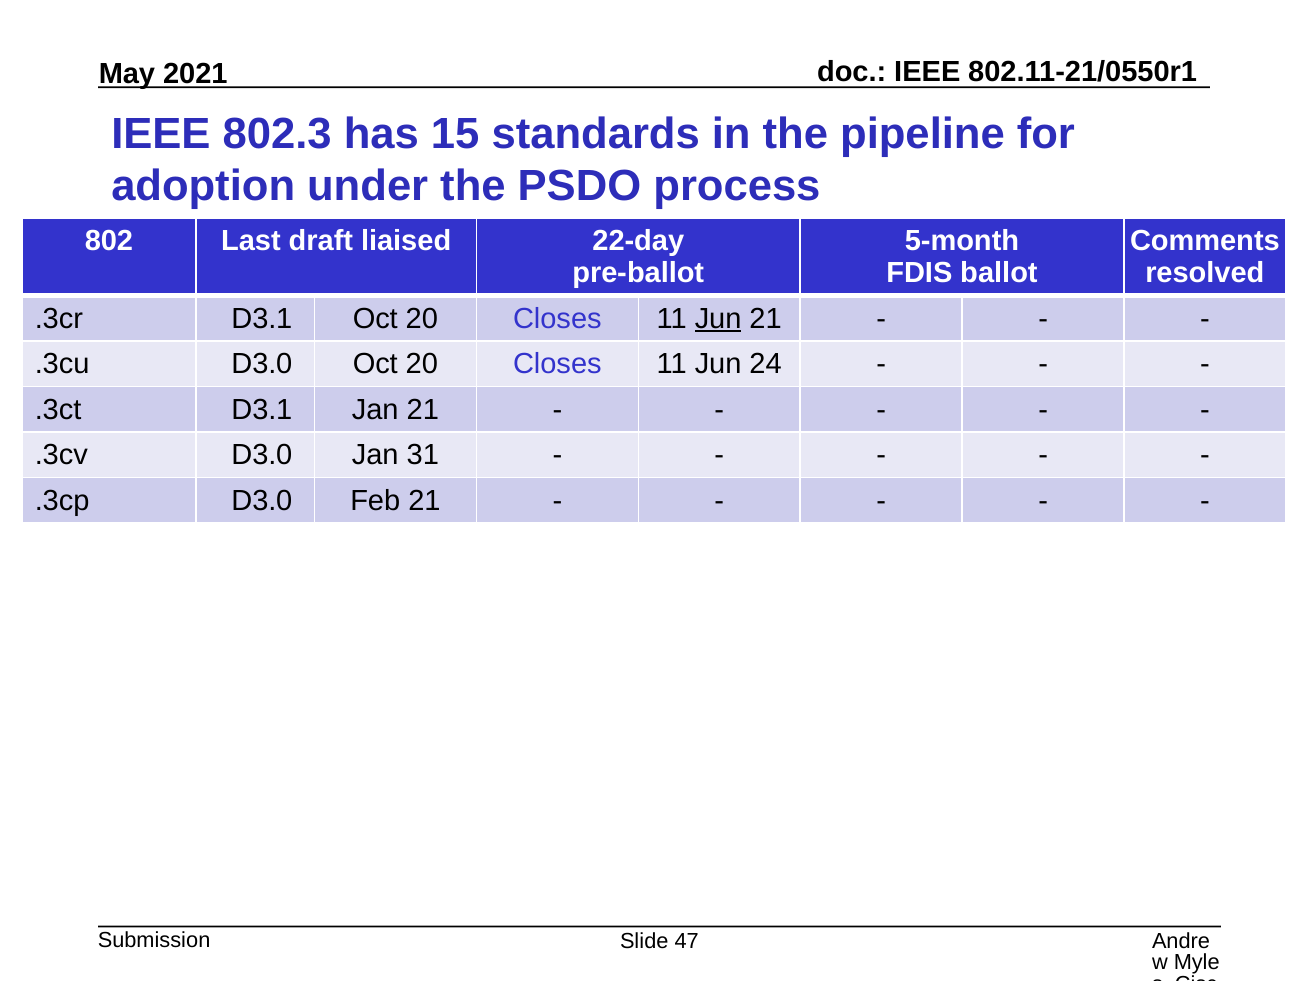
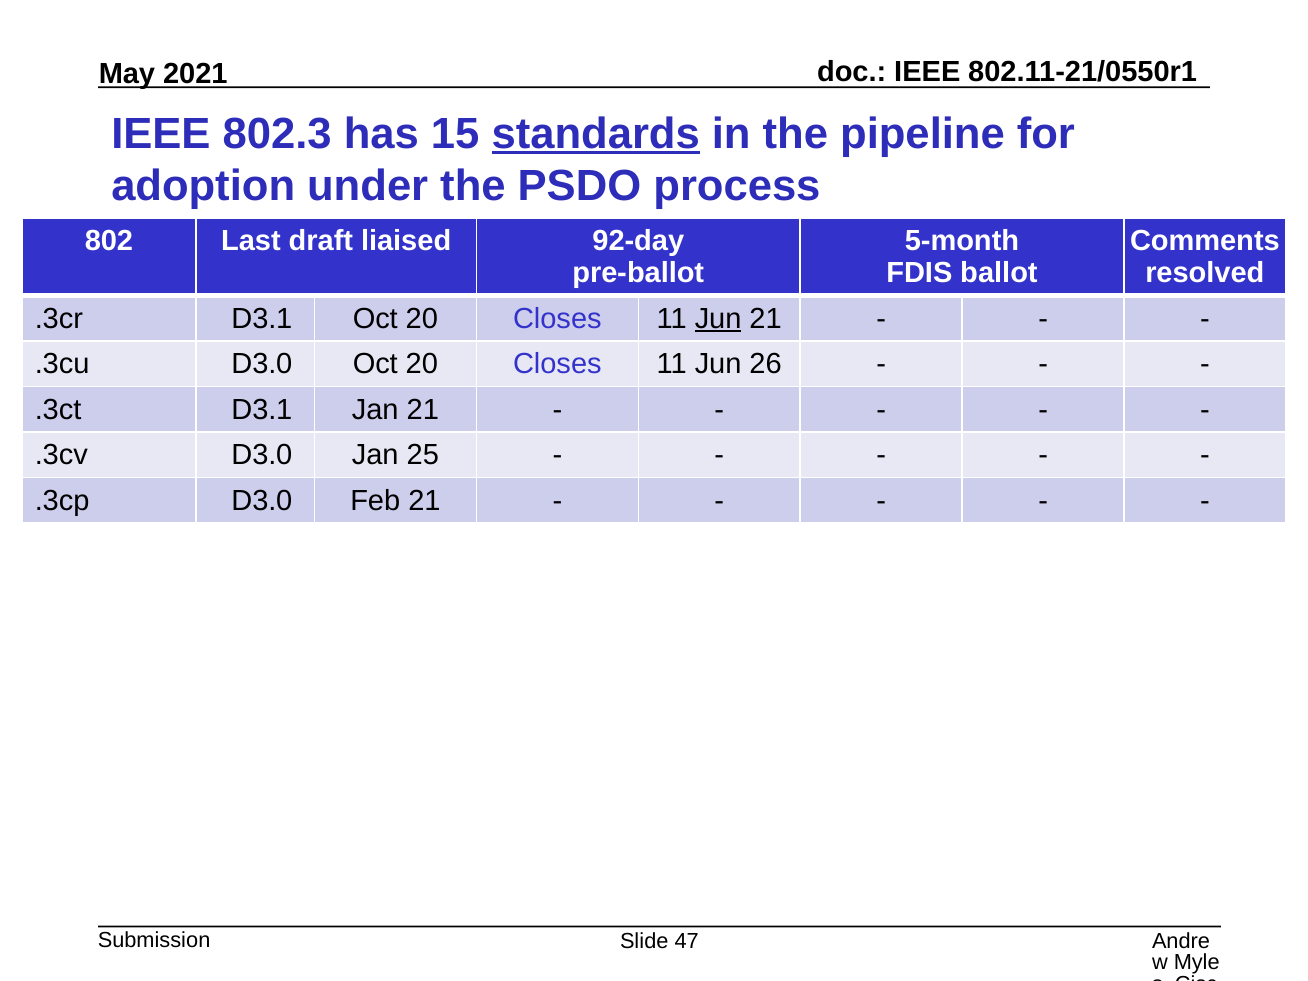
standards underline: none -> present
22-day: 22-day -> 92-day
24: 24 -> 26
31: 31 -> 25
